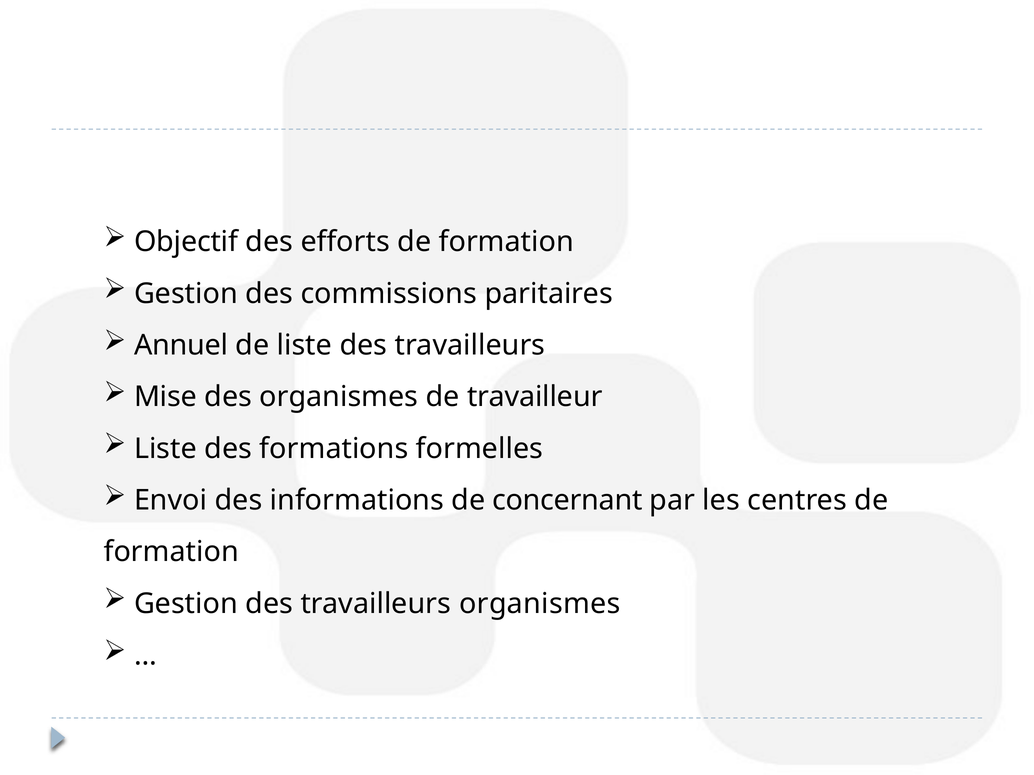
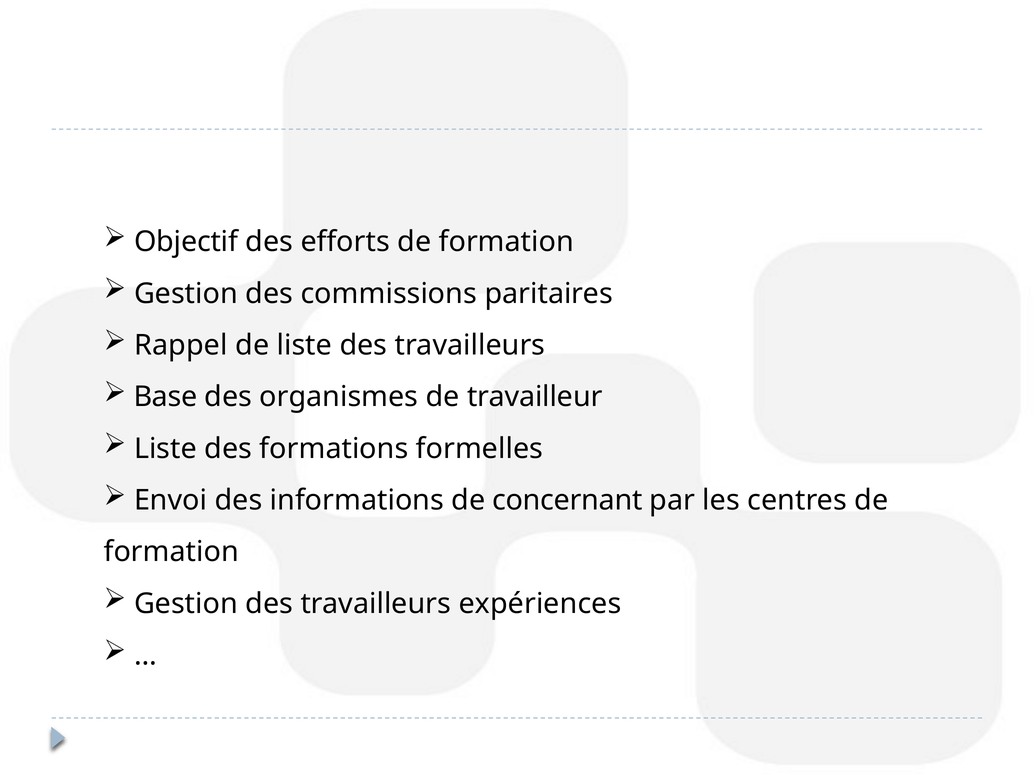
Annuel: Annuel -> Rappel
Mise: Mise -> Base
travailleurs organismes: organismes -> expériences
